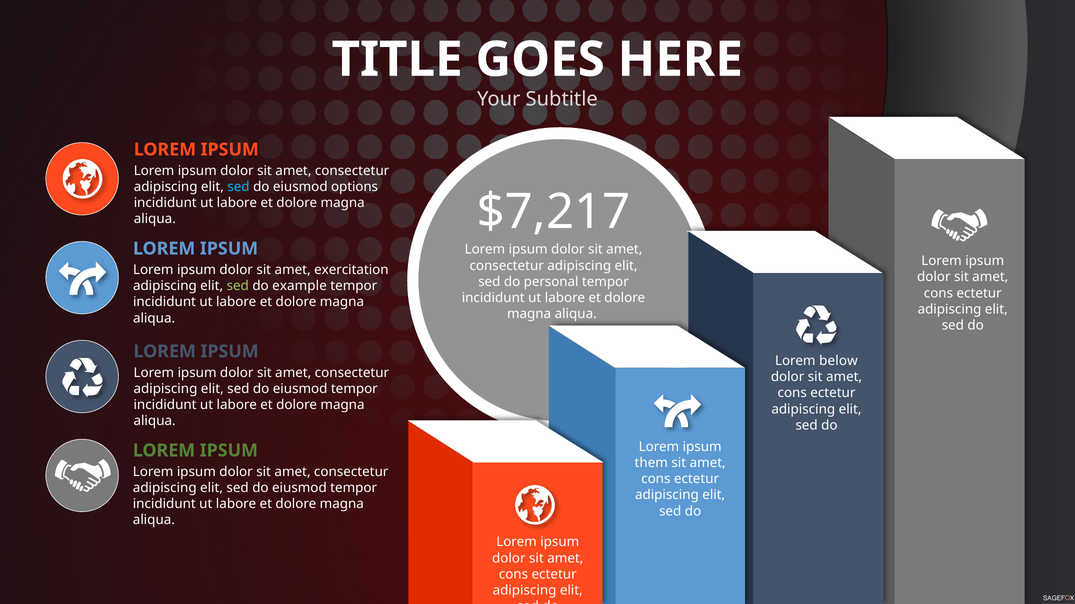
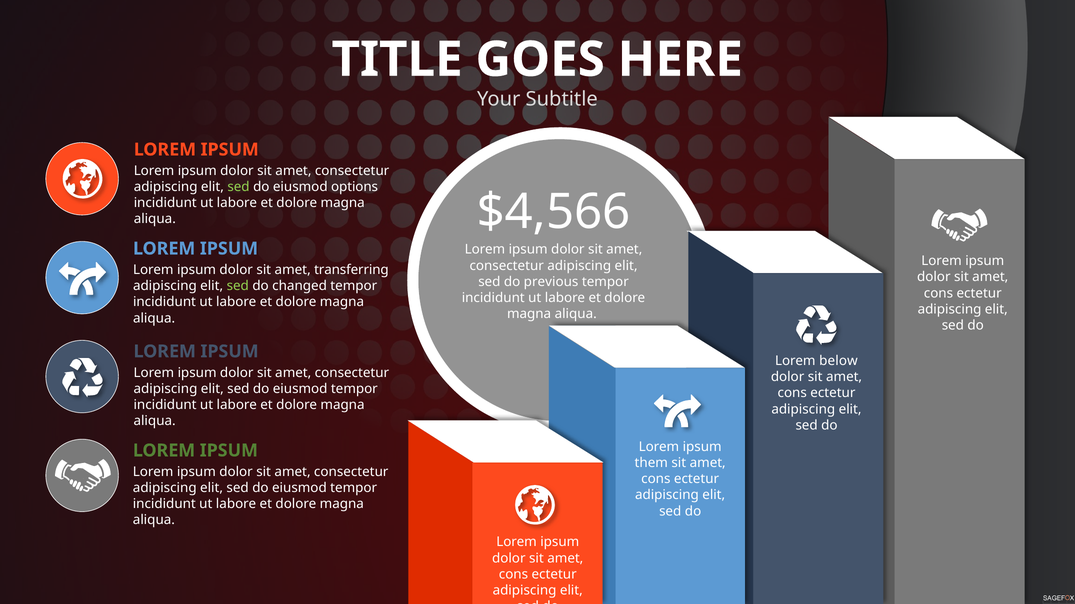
sed at (238, 187) colour: light blue -> light green
$7,217: $7,217 -> $4,566
exercitation: exercitation -> transferring
personal: personal -> previous
example: example -> changed
